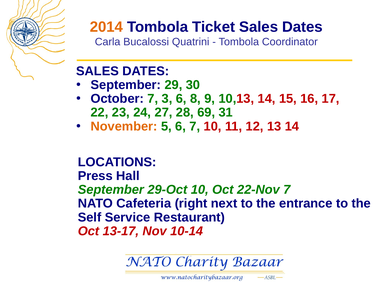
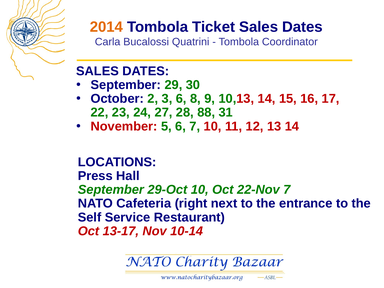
October 7: 7 -> 2
69: 69 -> 88
November colour: orange -> red
